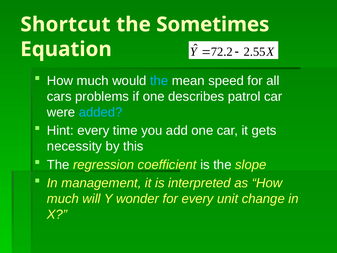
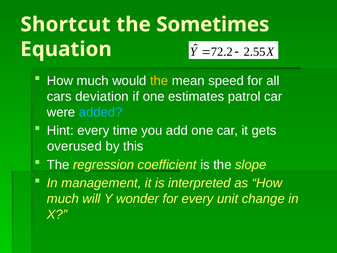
the at (159, 81) colour: light blue -> yellow
problems: problems -> deviation
describes: describes -> estimates
necessity: necessity -> overused
